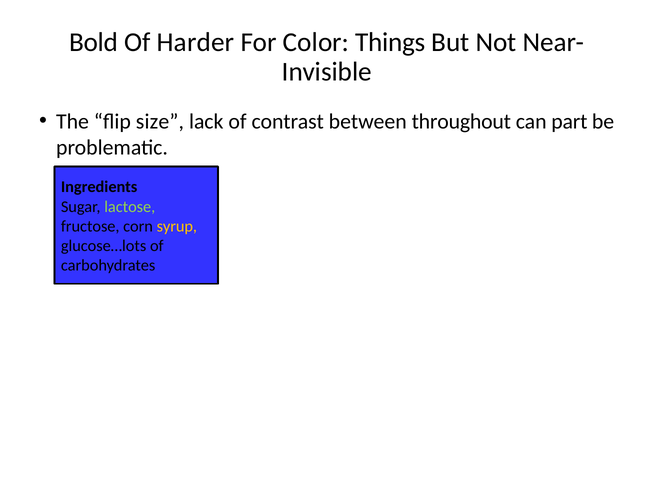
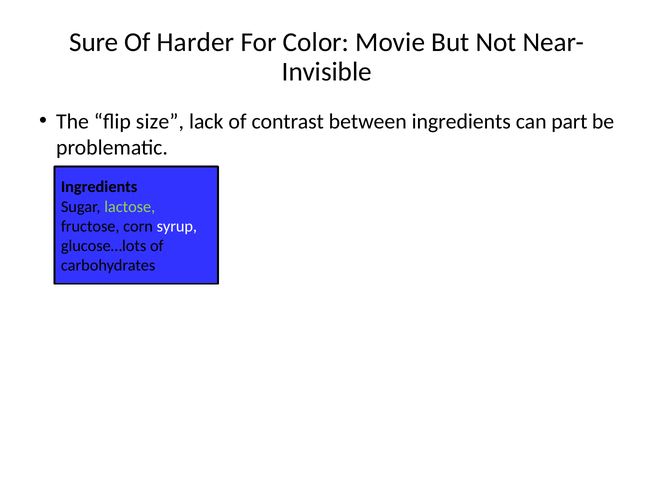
Bold: Bold -> Sure
Things: Things -> Movie
between throughout: throughout -> ingredients
syrup colour: yellow -> white
